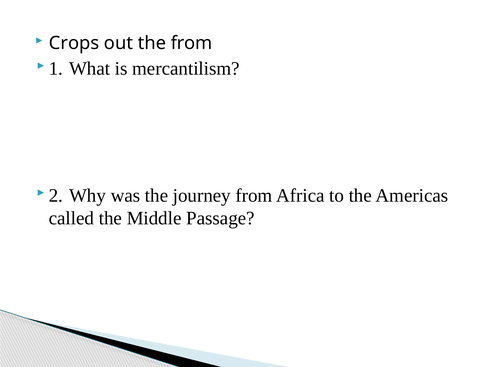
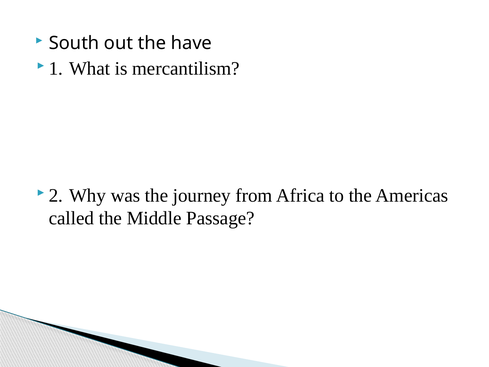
Crops: Crops -> South
the from: from -> have
